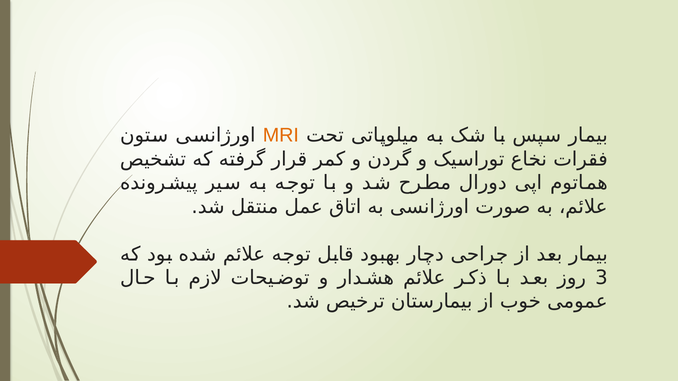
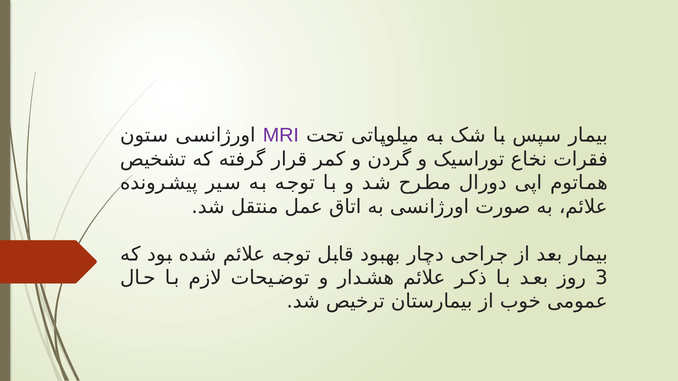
MRI colour: orange -> purple
